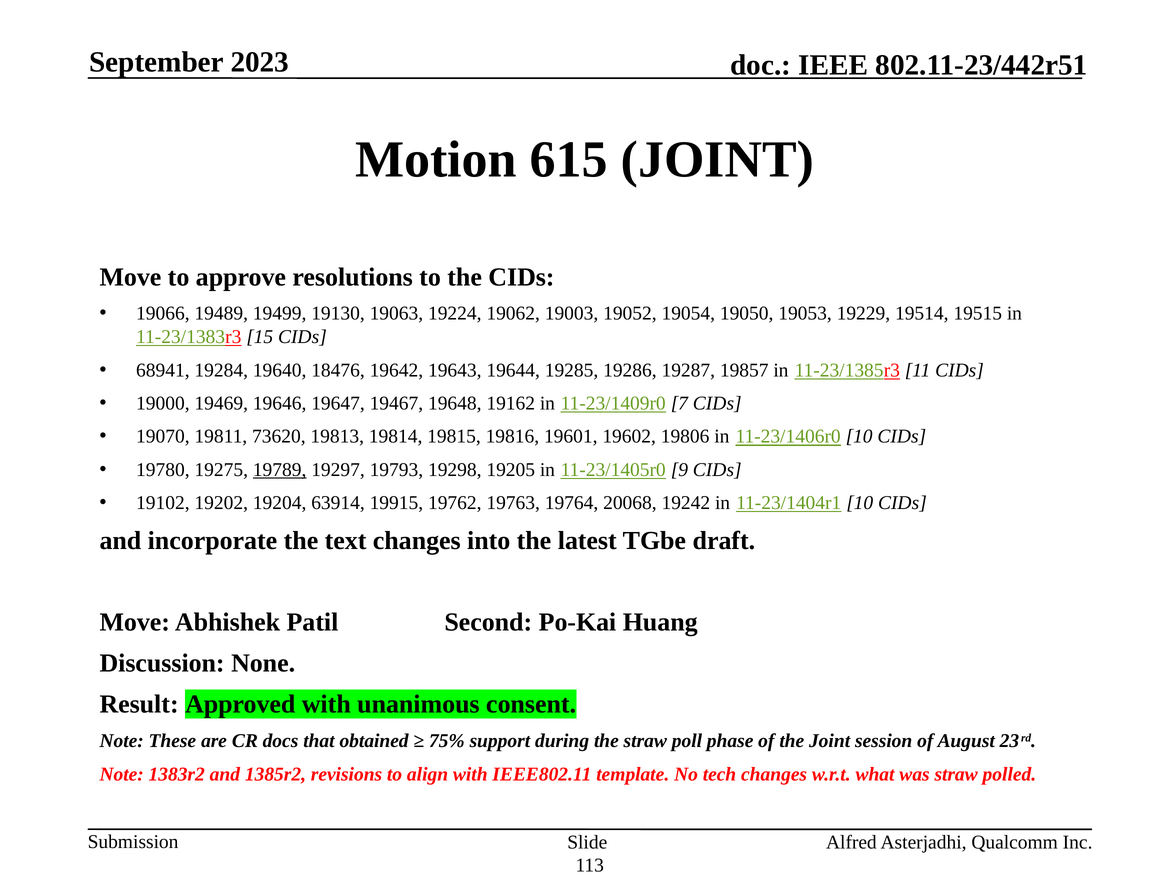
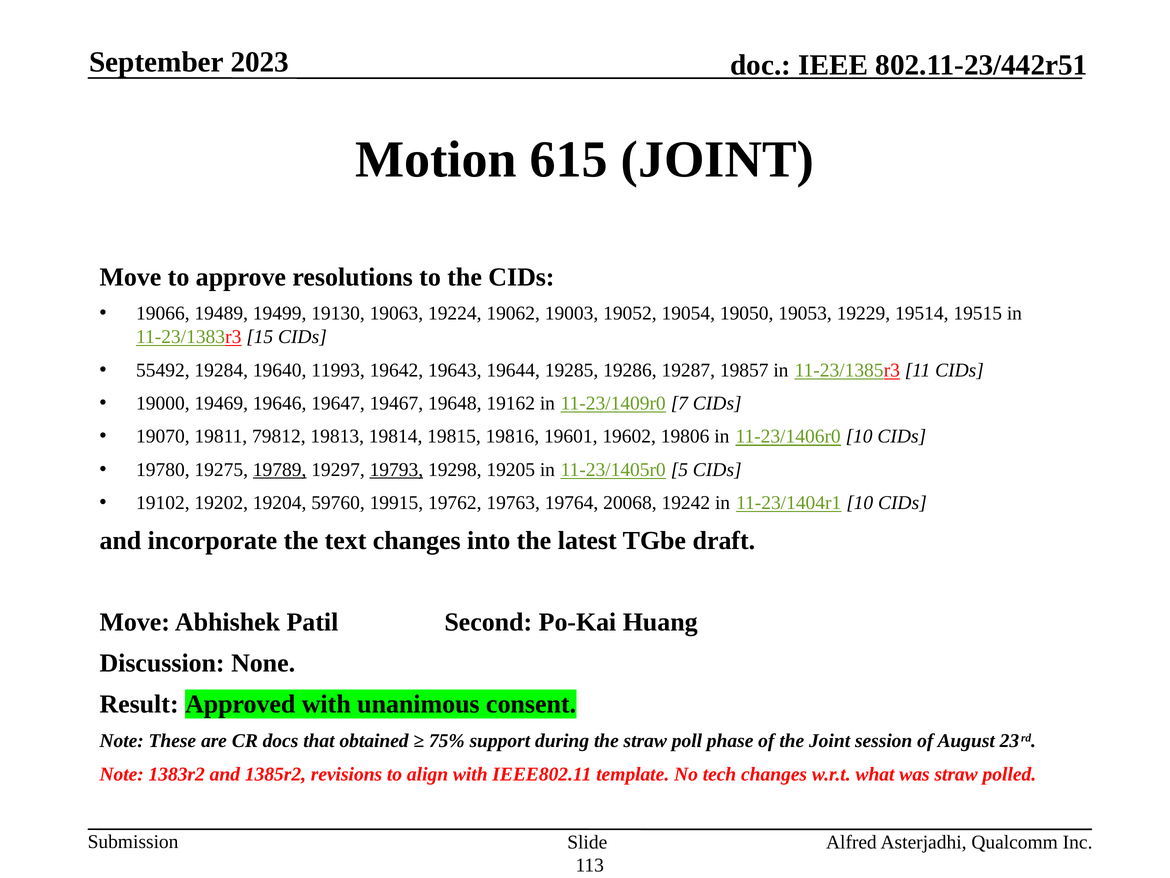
68941: 68941 -> 55492
18476: 18476 -> 11993
73620: 73620 -> 79812
19793 underline: none -> present
9: 9 -> 5
63914: 63914 -> 59760
